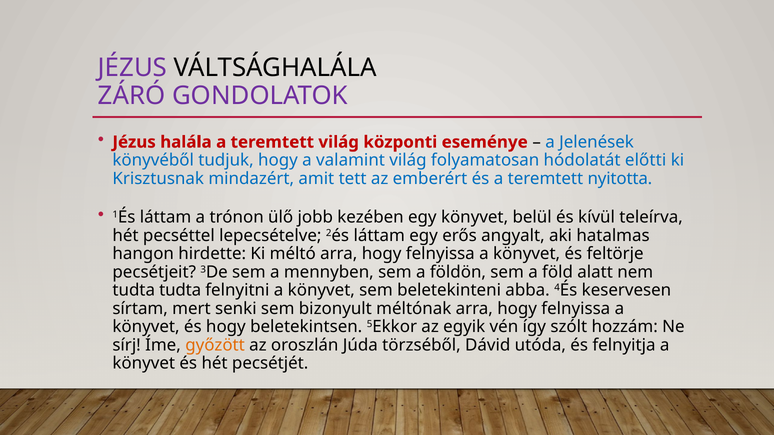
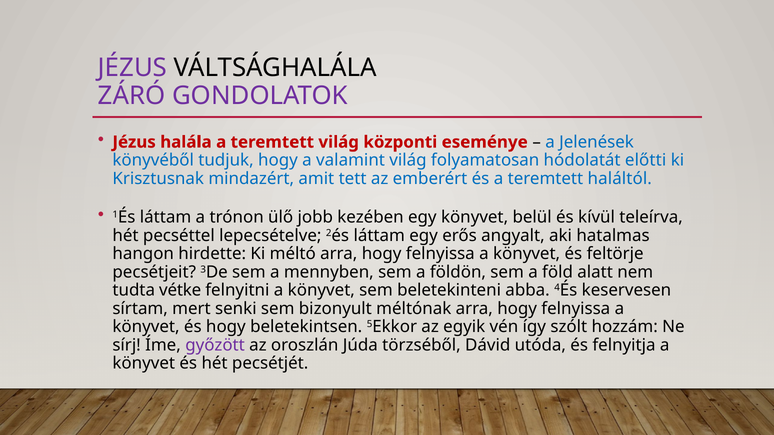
nyitotta: nyitotta -> haláltól
tudta tudta: tudta -> vétke
győzött colour: orange -> purple
